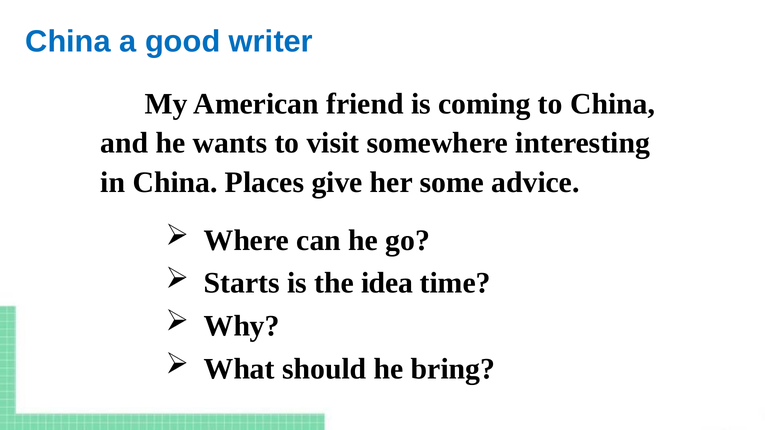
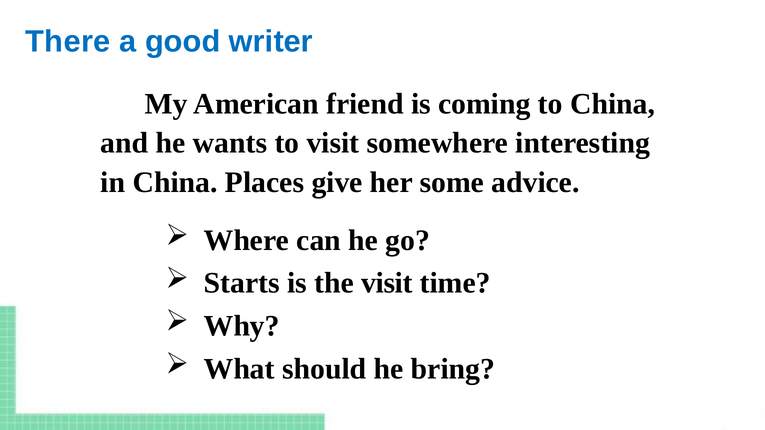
China at (68, 42): China -> There
the idea: idea -> visit
